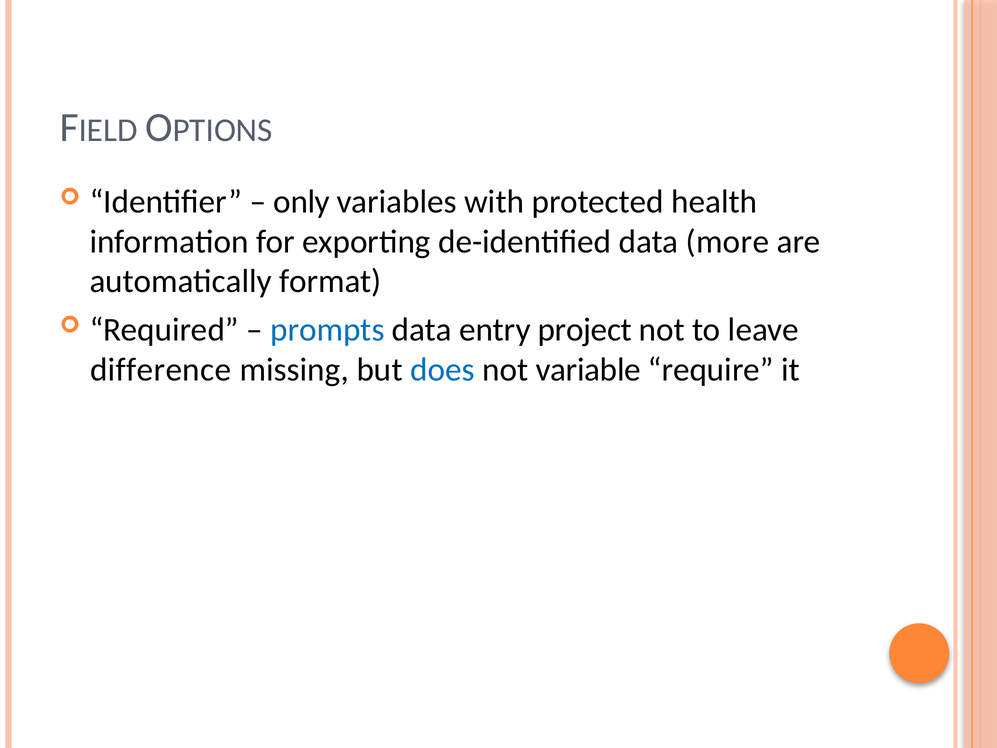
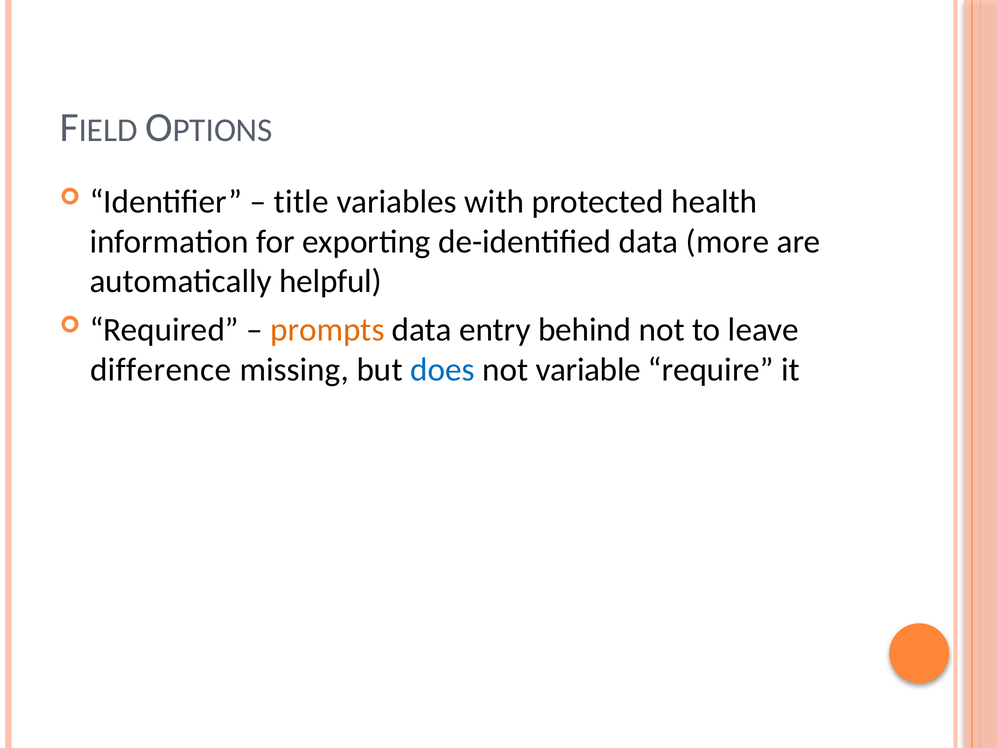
only: only -> title
format: format -> helpful
prompts colour: blue -> orange
project: project -> behind
